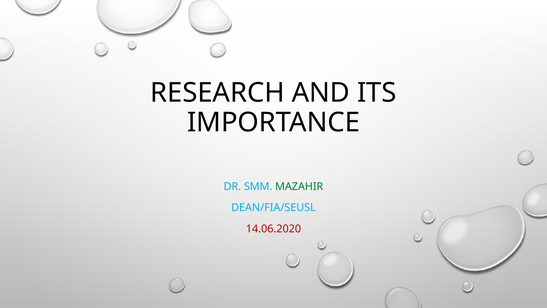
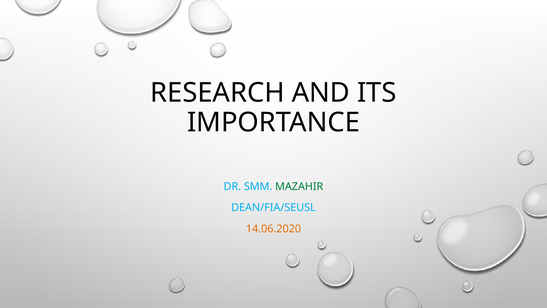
14.06.2020 colour: red -> orange
